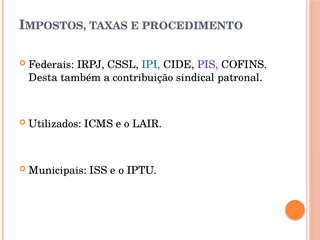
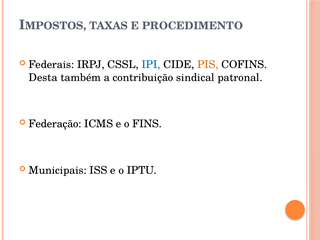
PIS colour: purple -> orange
Utilizados: Utilizados -> Federação
LAIR: LAIR -> FINS
